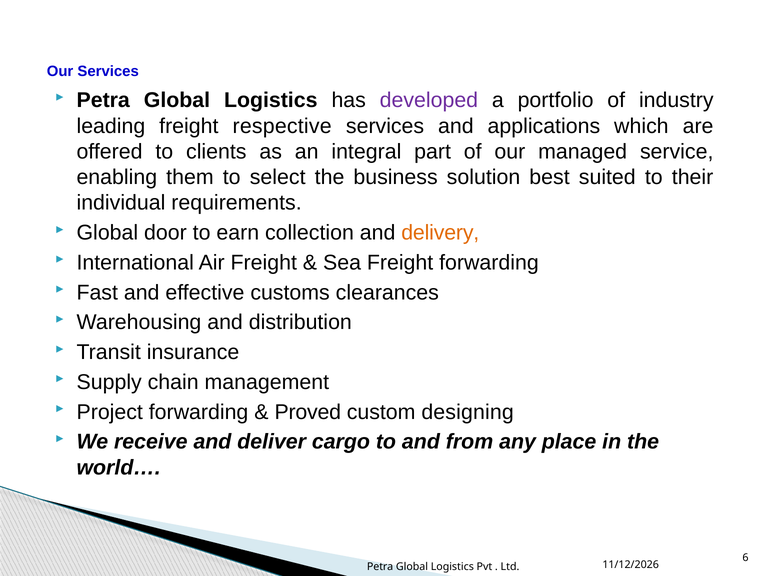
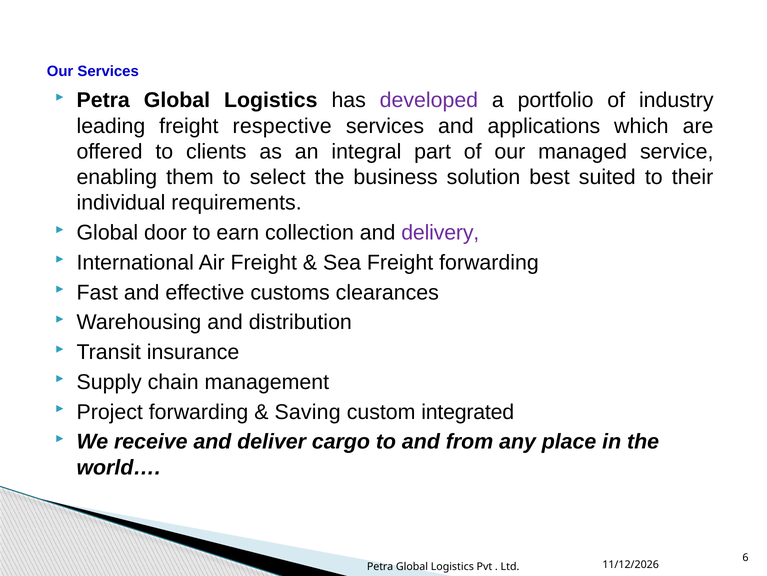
delivery colour: orange -> purple
Proved: Proved -> Saving
designing: designing -> integrated
